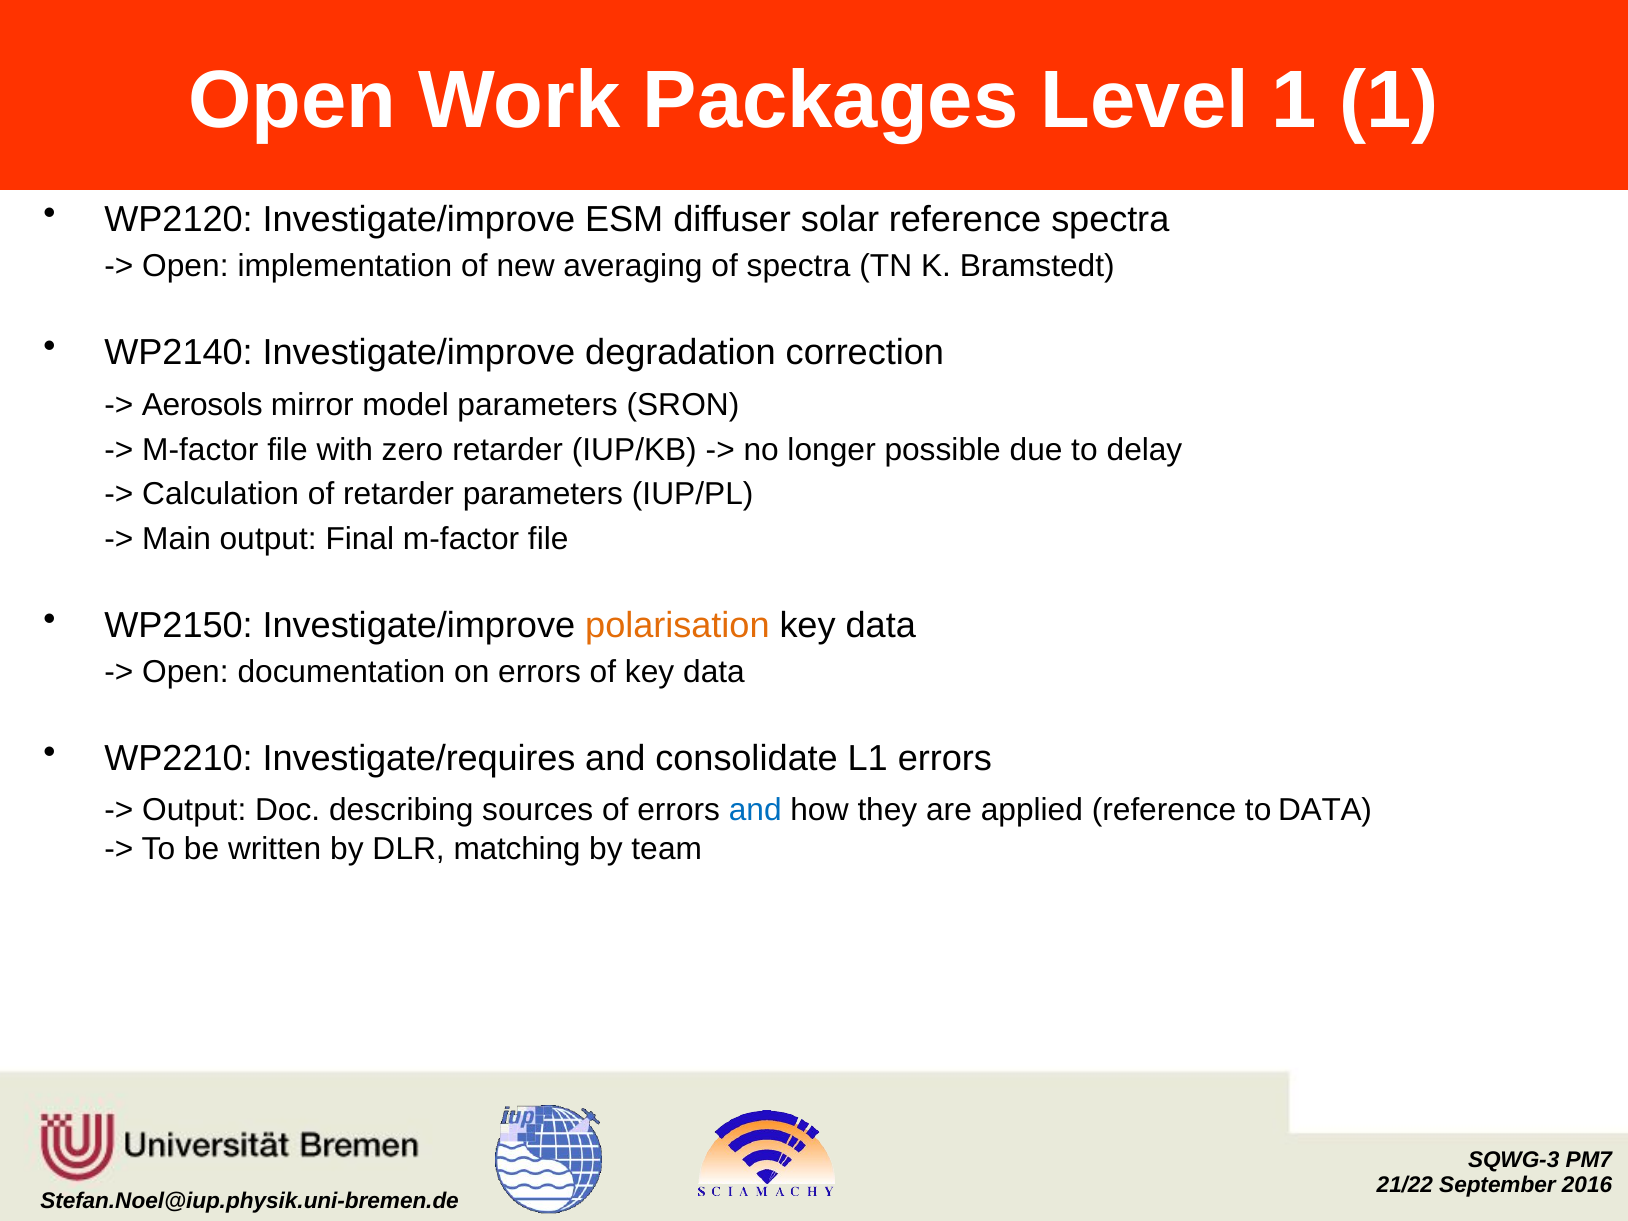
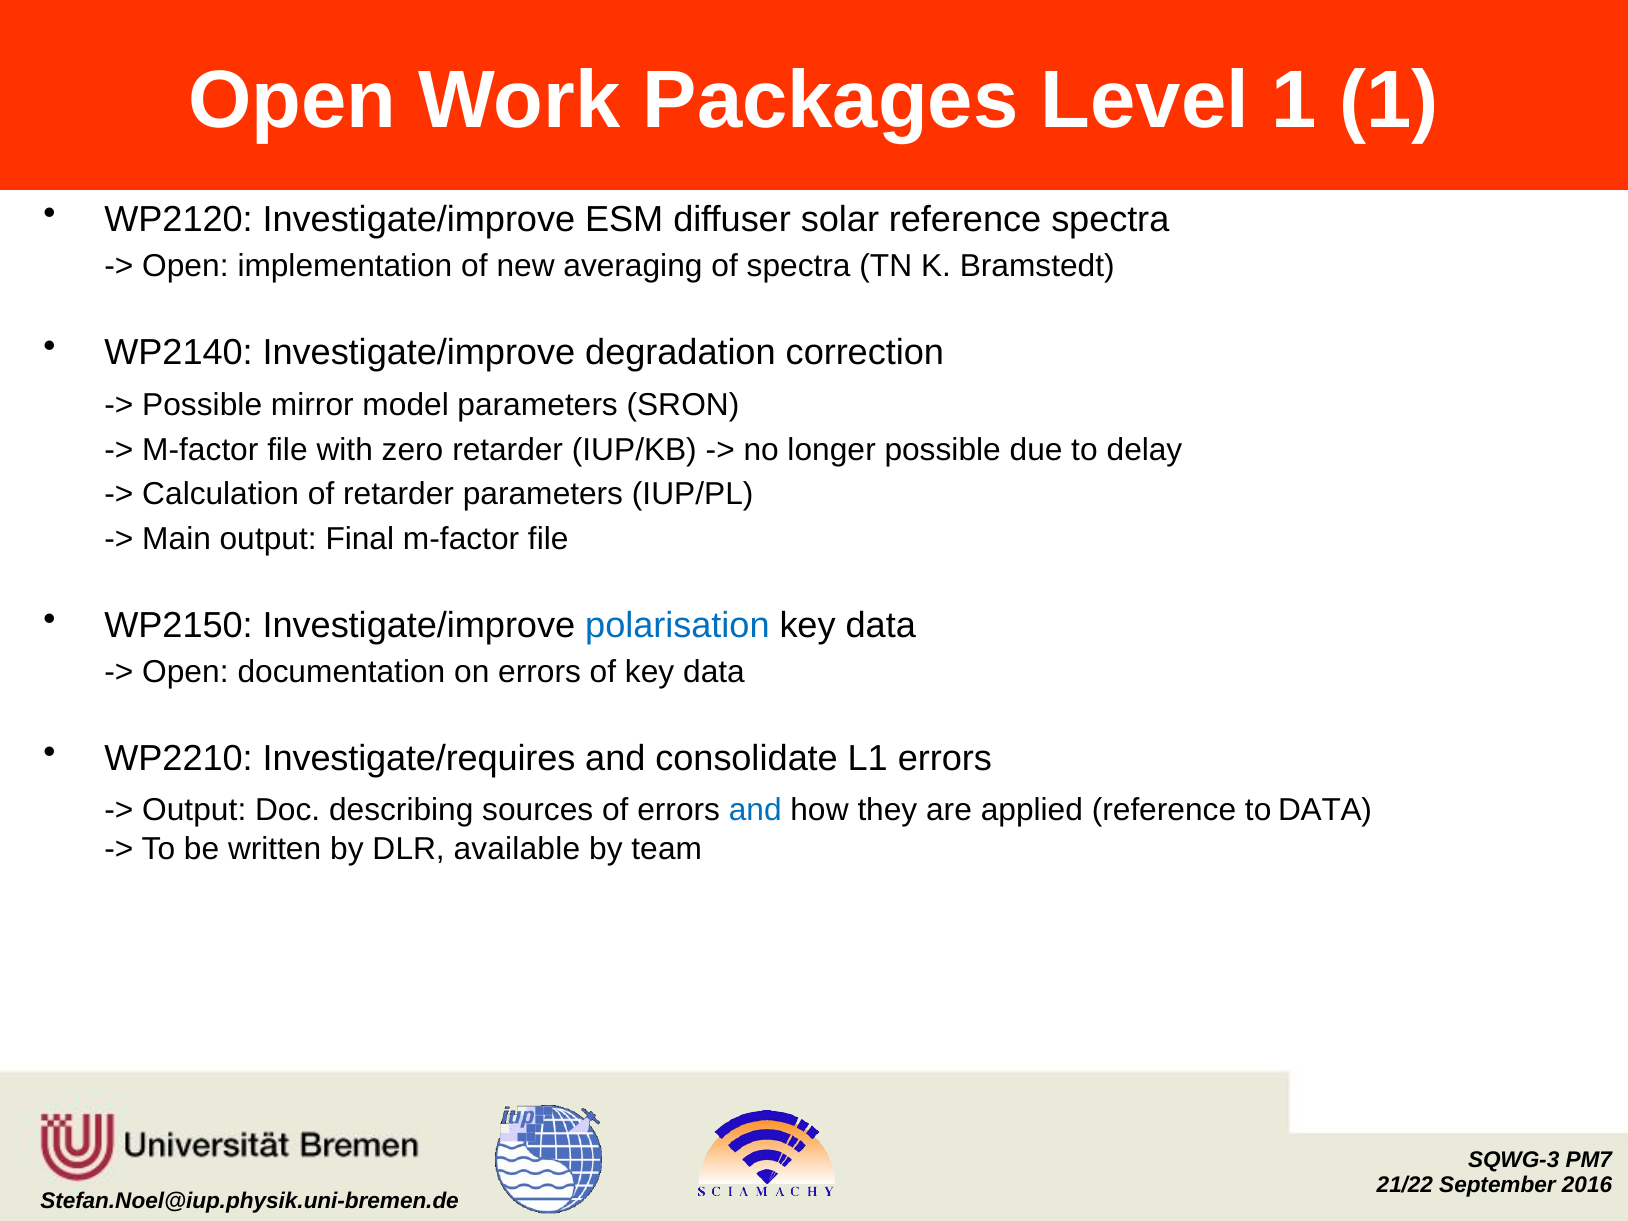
Aerosols at (202, 405): Aerosols -> Possible
polarisation colour: orange -> blue
matching: matching -> available
